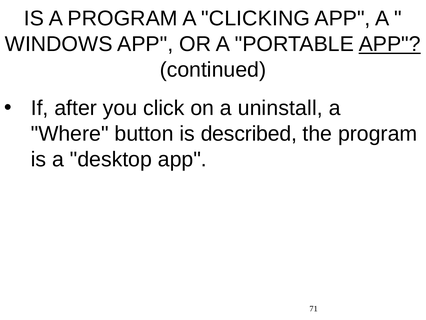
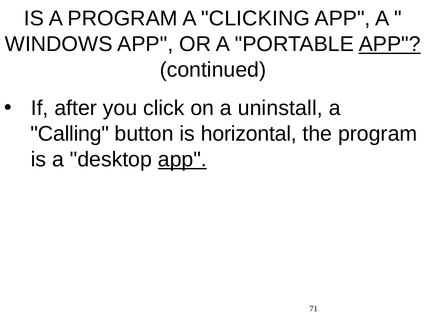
Where: Where -> Calling
described: described -> horizontal
app at (182, 159) underline: none -> present
